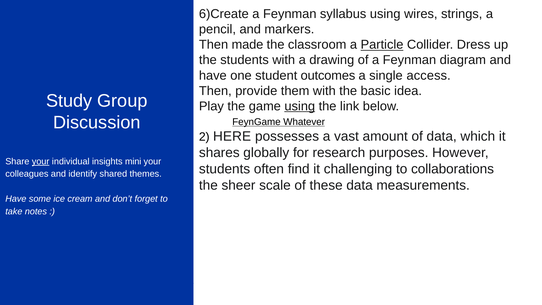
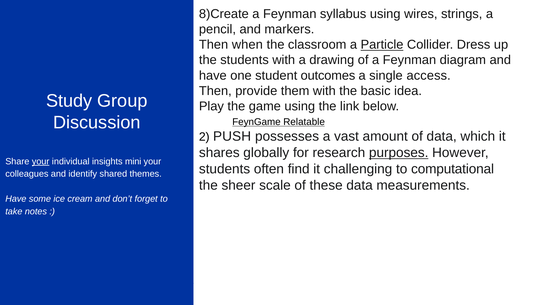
6)Create: 6)Create -> 8)Create
made: made -> when
using at (300, 106) underline: present -> none
Whatever: Whatever -> Relatable
HERE: HERE -> PUSH
purposes underline: none -> present
collaborations: collaborations -> computational
